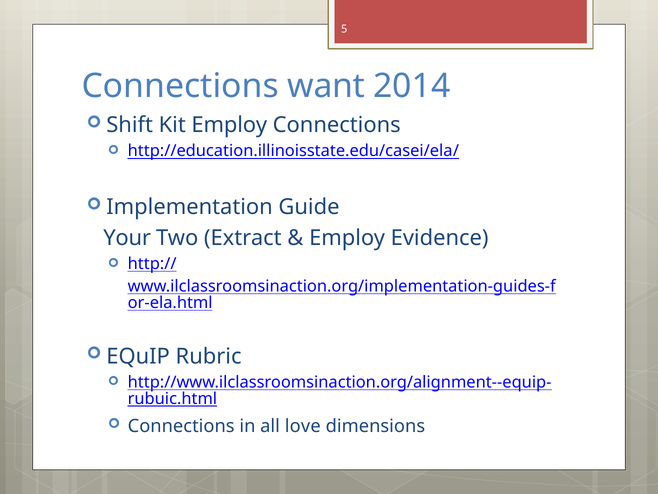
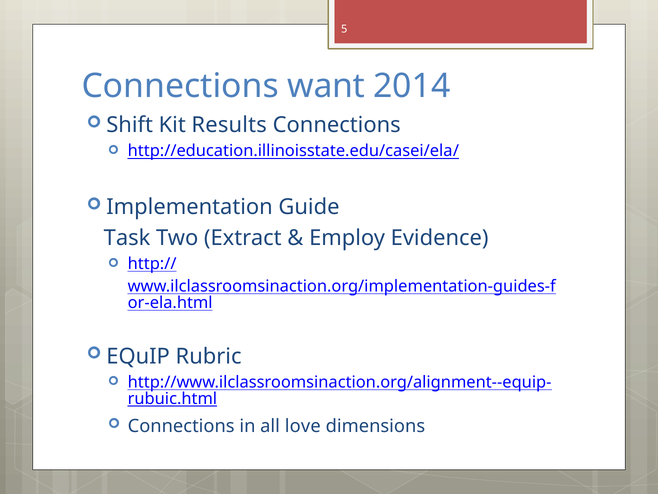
Kit Employ: Employ -> Results
Your: Your -> Task
